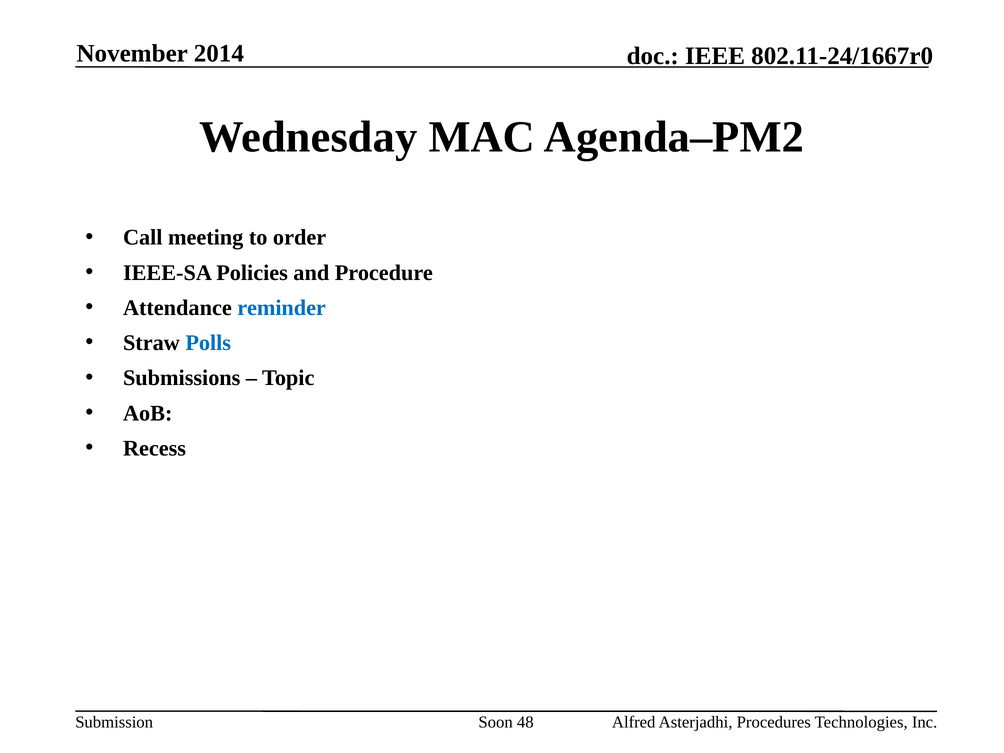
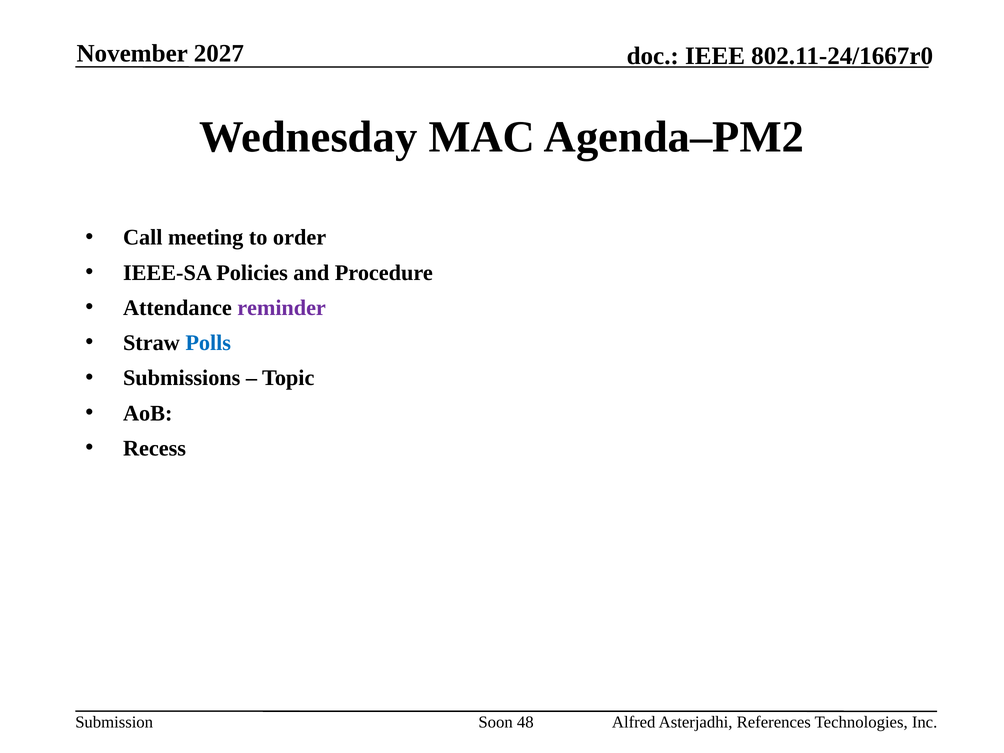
2014: 2014 -> 2027
reminder colour: blue -> purple
Procedures: Procedures -> References
